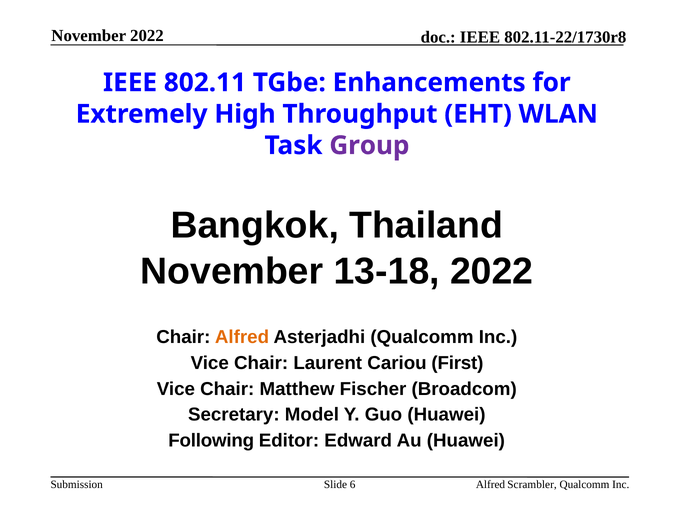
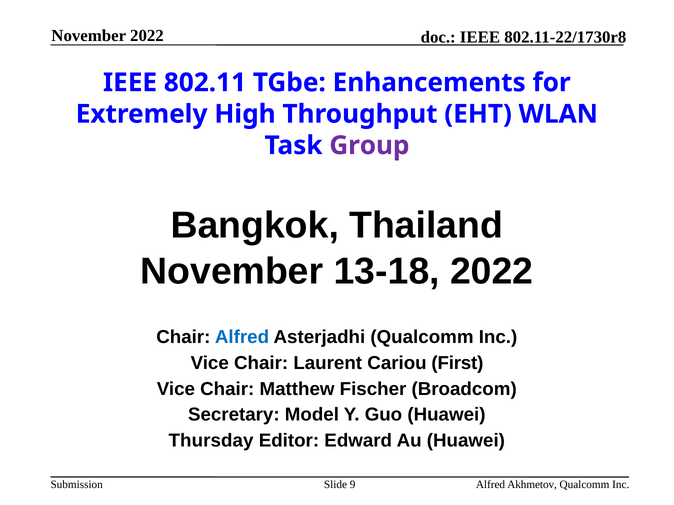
Alfred at (242, 338) colour: orange -> blue
Following: Following -> Thursday
6: 6 -> 9
Scrambler: Scrambler -> Akhmetov
